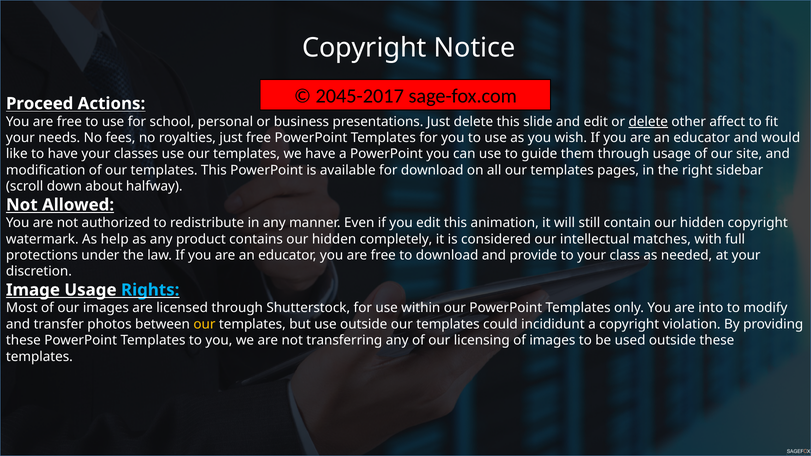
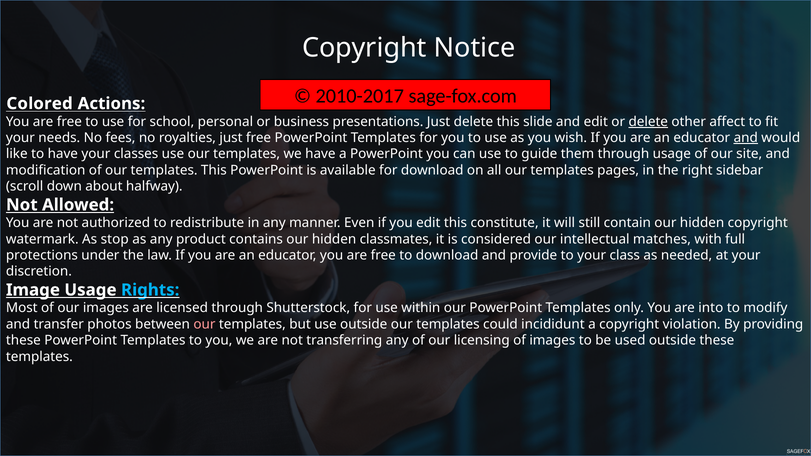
2045-2017: 2045-2017 -> 2010-2017
Proceed: Proceed -> Colored
and at (746, 138) underline: none -> present
animation: animation -> constitute
help: help -> stop
completely: completely -> classmates
our at (204, 324) colour: yellow -> pink
